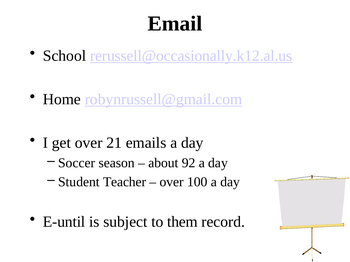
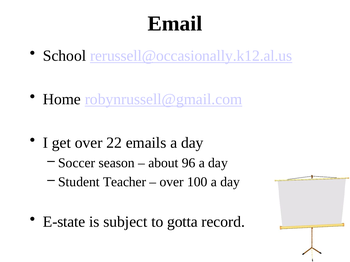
21: 21 -> 22
92: 92 -> 96
E-until: E-until -> E-state
them: them -> gotta
